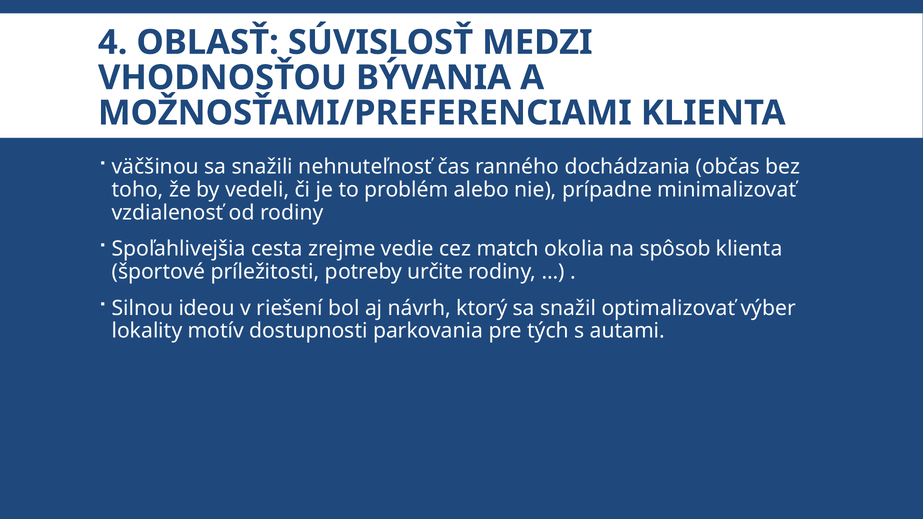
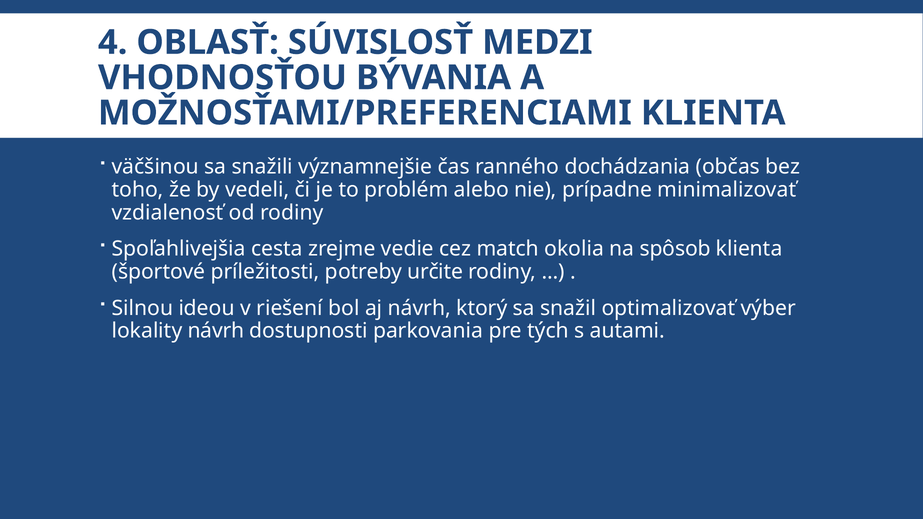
nehnuteľnosť: nehnuteľnosť -> významnejšie
lokality motív: motív -> návrh
